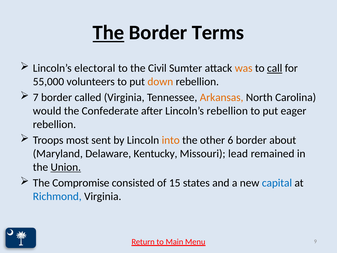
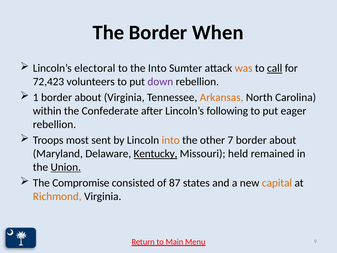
The at (108, 33) underline: present -> none
Terms: Terms -> When
the Civil: Civil -> Into
55,000: 55,000 -> 72,423
down colour: orange -> purple
7: 7 -> 1
called at (88, 97): called -> about
would: would -> within
Lincoln’s rebellion: rebellion -> following
6: 6 -> 7
Kentucky underline: none -> present
lead: lead -> held
15: 15 -> 87
capital colour: blue -> orange
Richmond colour: blue -> orange
